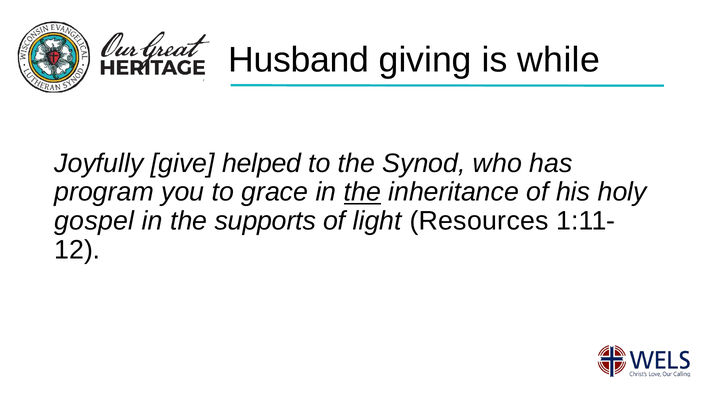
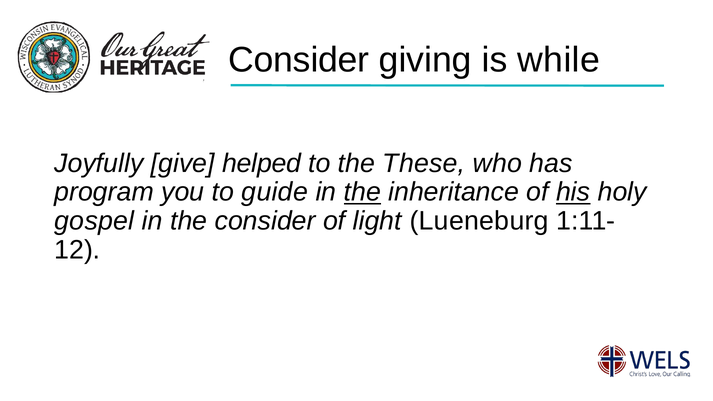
Husband at (299, 60): Husband -> Consider
Synod: Synod -> These
grace: grace -> guide
his underline: none -> present
the supports: supports -> consider
Resources: Resources -> Lueneburg
